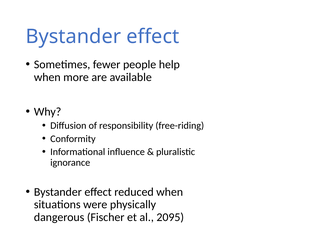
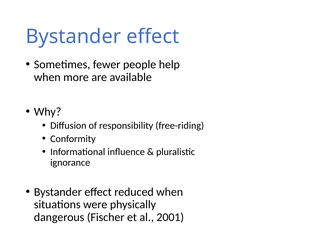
2095: 2095 -> 2001
